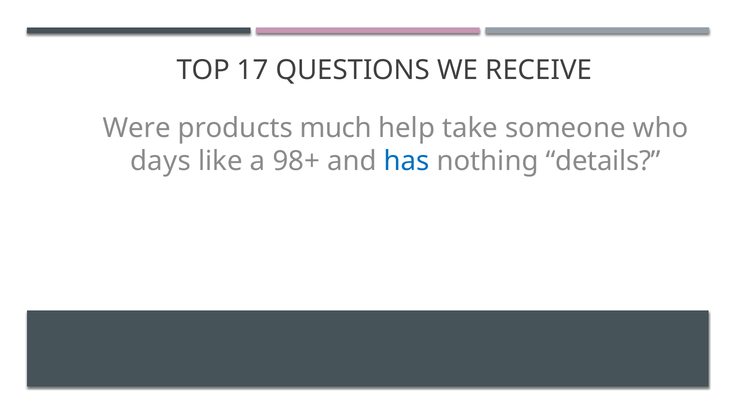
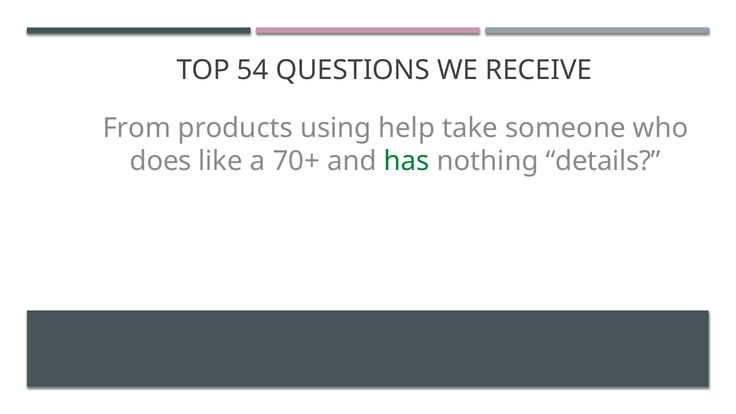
17: 17 -> 54
Were: Were -> From
much: much -> using
days: days -> does
98+: 98+ -> 70+
has colour: blue -> green
